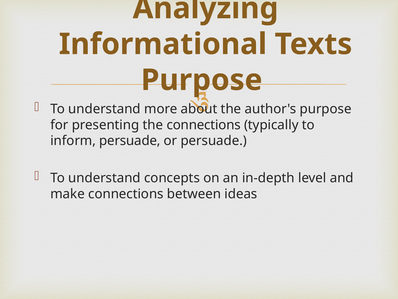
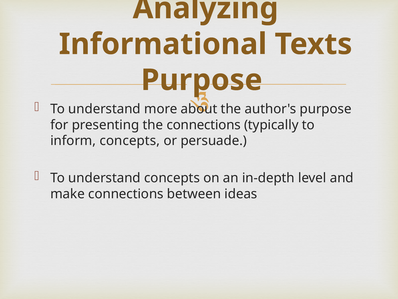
inform persuade: persuade -> concepts
